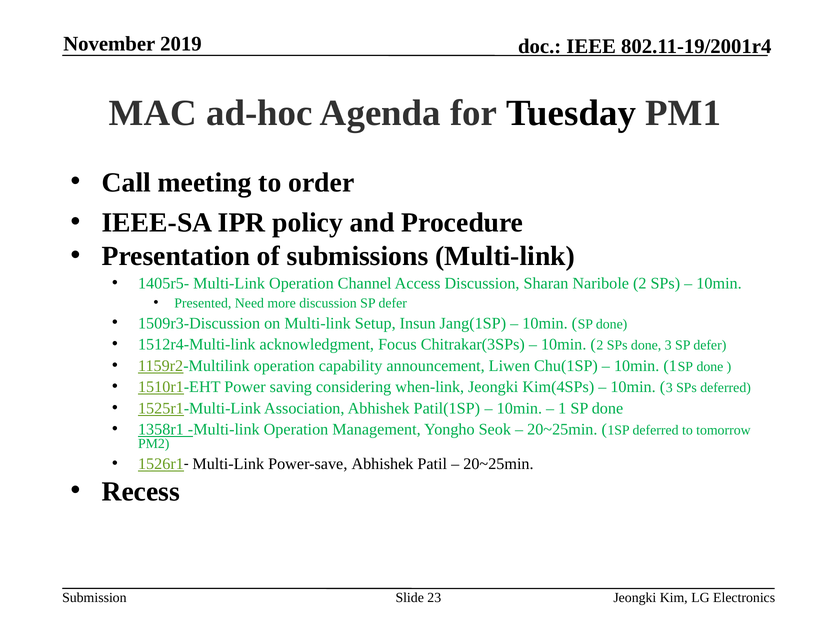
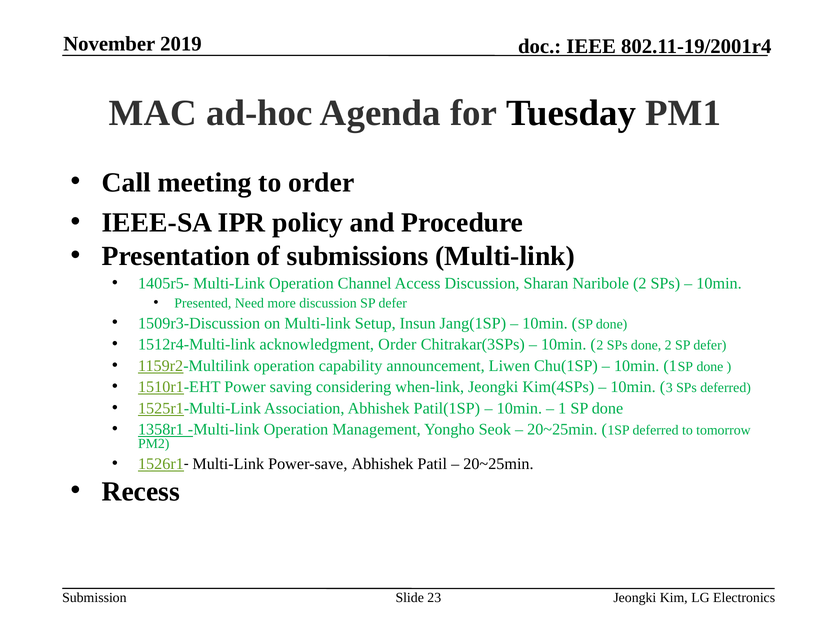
acknowledgment Focus: Focus -> Order
done 3: 3 -> 2
